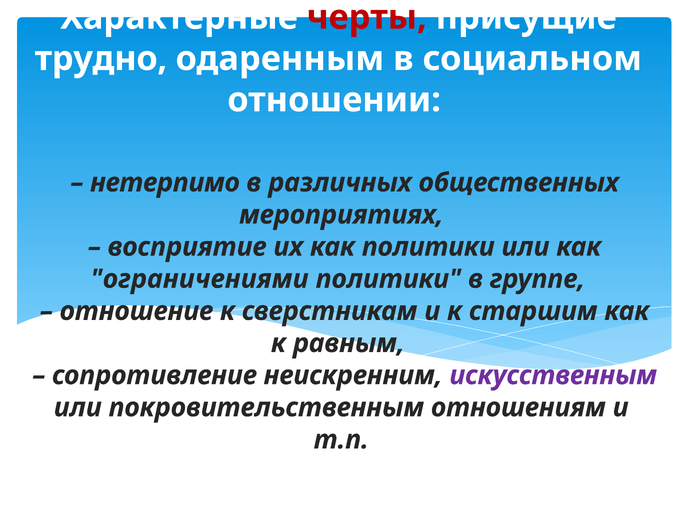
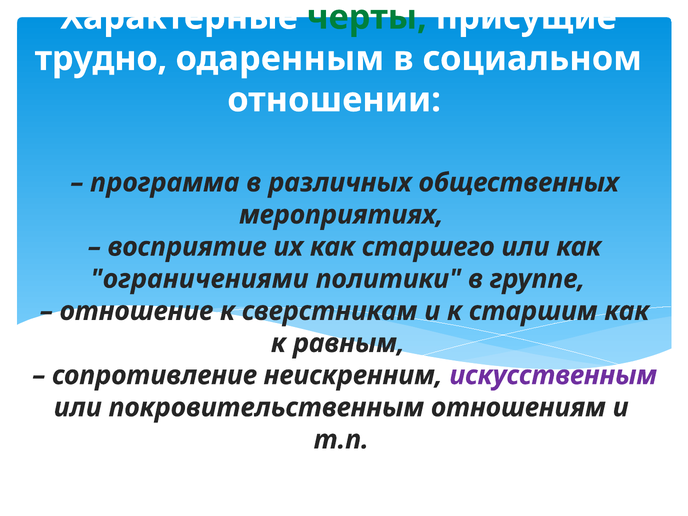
черты colour: red -> green
нетерпимо: нетерпимо -> программа
как политики: политики -> старшего
